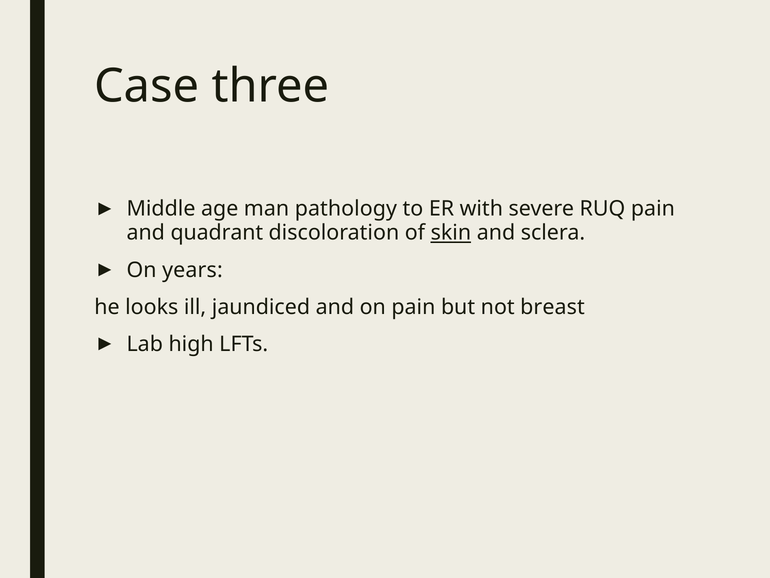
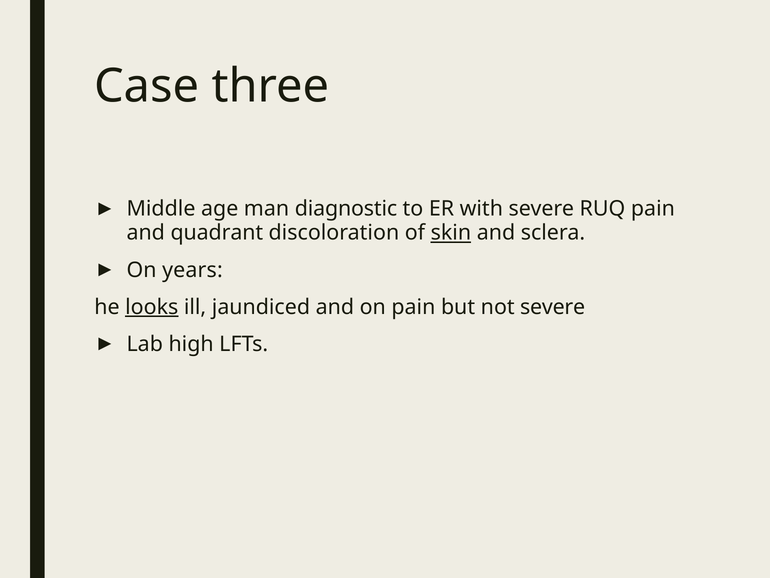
pathology: pathology -> diagnostic
looks underline: none -> present
not breast: breast -> severe
